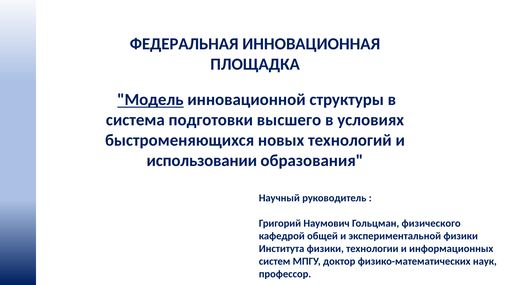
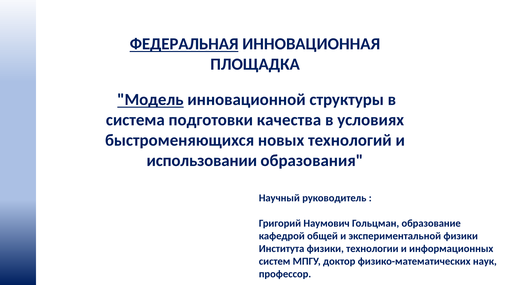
ФЕДЕРАЛЬНАЯ underline: none -> present
высшего: высшего -> качества
физического: физического -> образование
